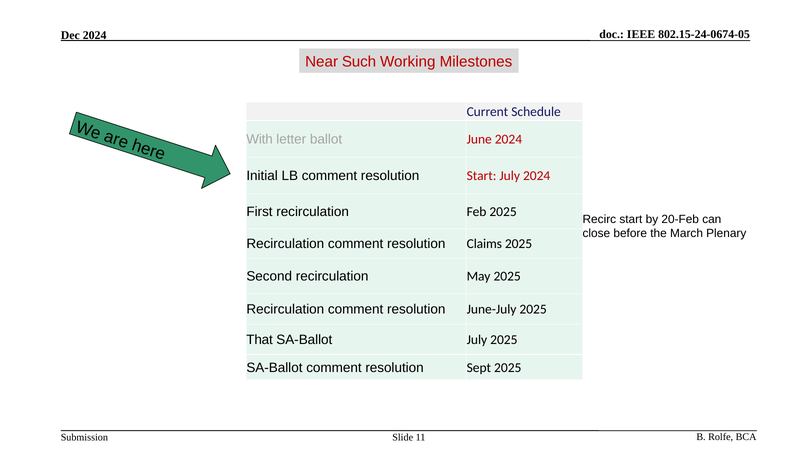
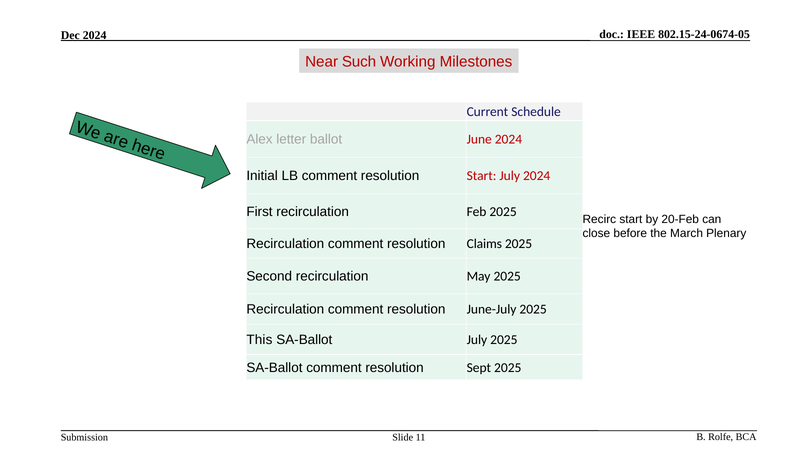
With: With -> Alex
That: That -> This
